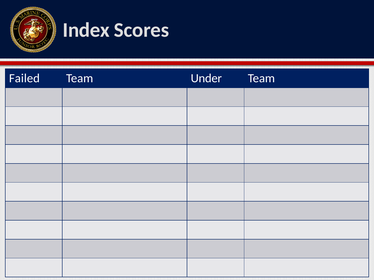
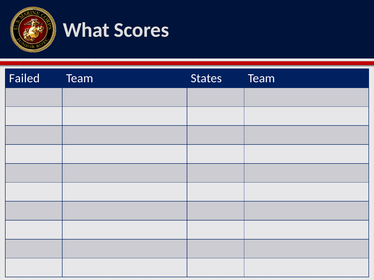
Index: Index -> What
Under: Under -> States
